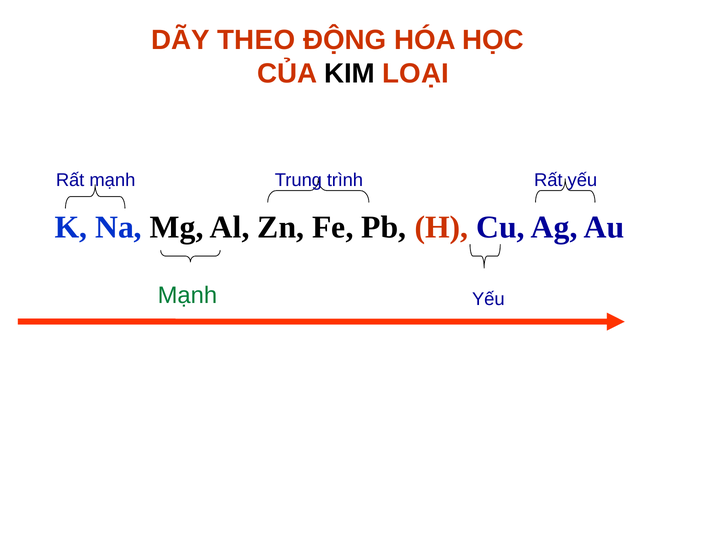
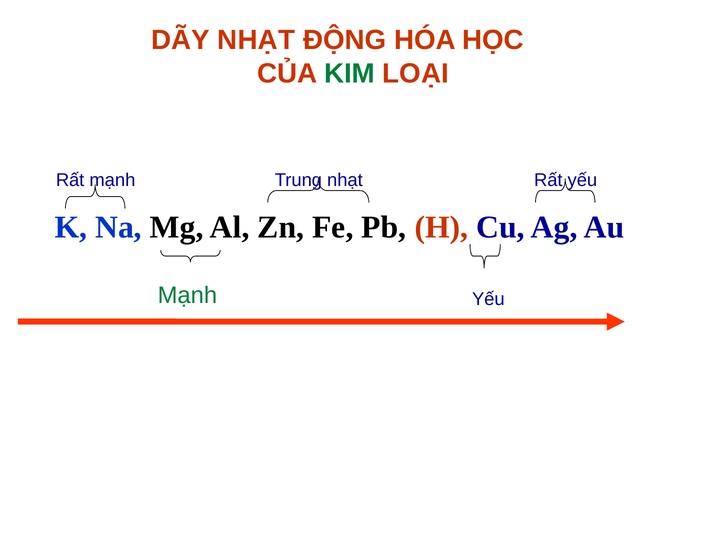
DÃY THEO: THEO -> NHẠT
KIM colour: black -> green
Trung trình: trình -> nhạt
